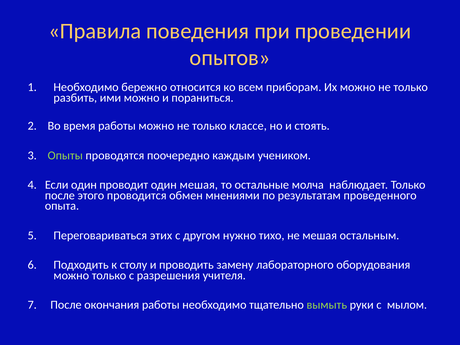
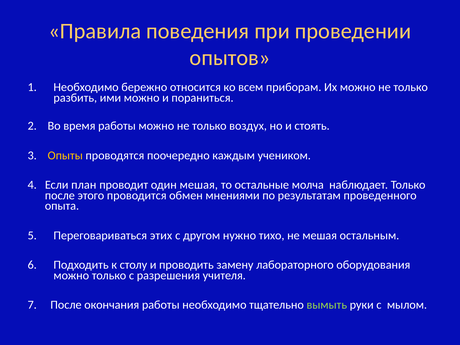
классе: классе -> воздух
Опыты colour: light green -> yellow
Если один: один -> план
